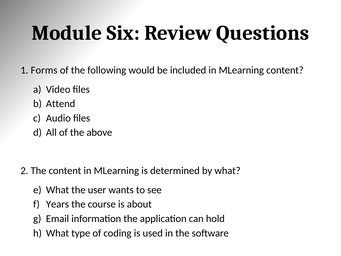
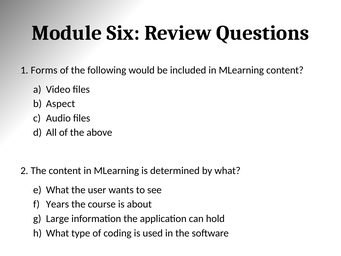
Attend: Attend -> Aspect
Email: Email -> Large
